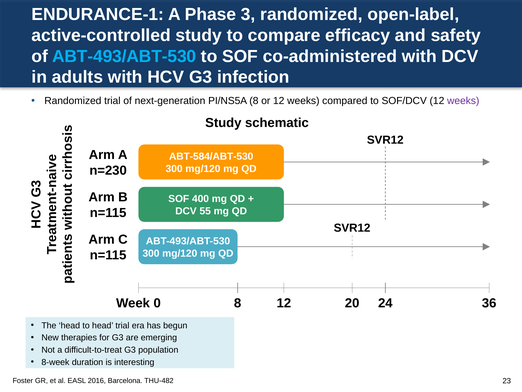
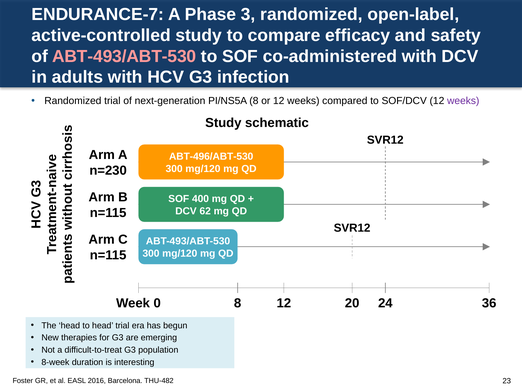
ENDURANCE-1: ENDURANCE-1 -> ENDURANCE-7
ABT-493/ABT-530 at (124, 56) colour: light blue -> pink
ABT-584/ABT-530: ABT-584/ABT-530 -> ABT-496/ABT-530
55: 55 -> 62
